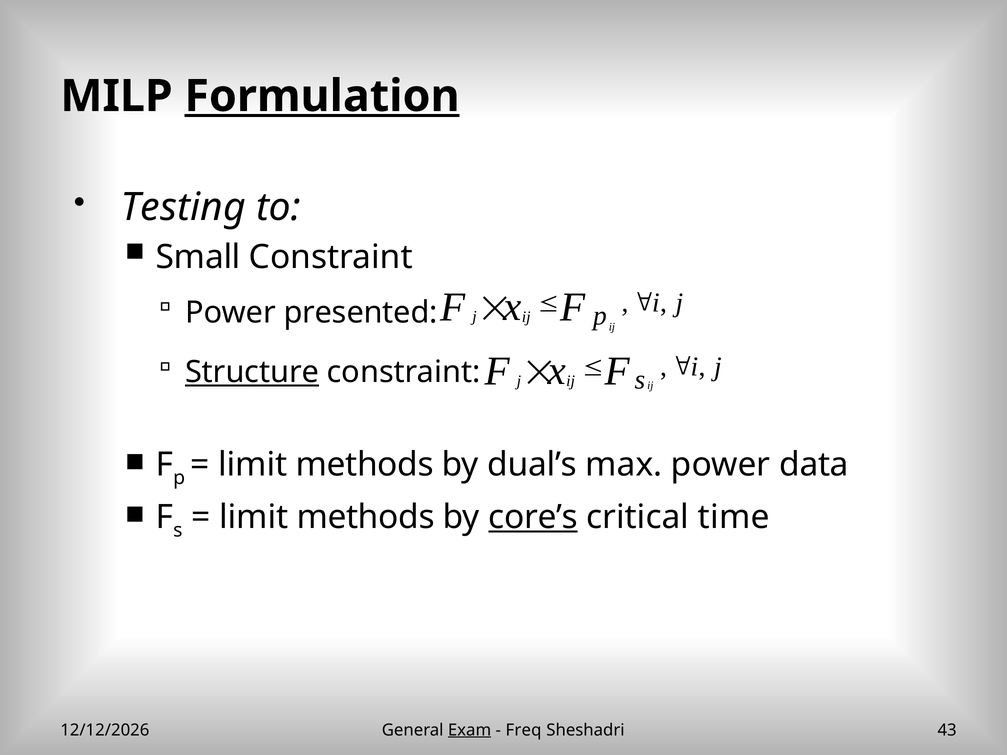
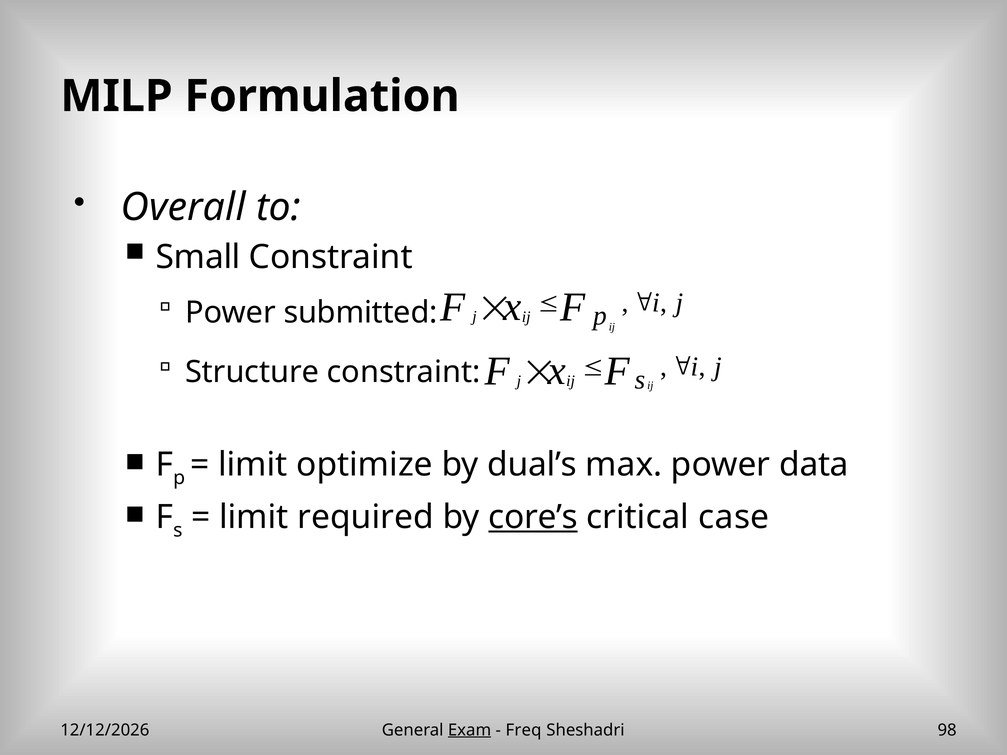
Formulation underline: present -> none
Testing: Testing -> Overall
presented: presented -> submitted
Structure underline: present -> none
methods at (365, 465): methods -> optimize
methods at (366, 517): methods -> required
time: time -> case
43: 43 -> 98
